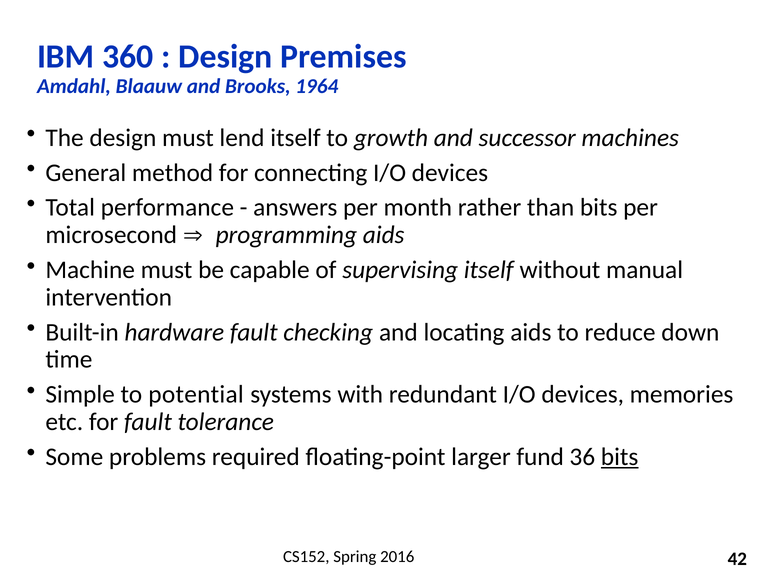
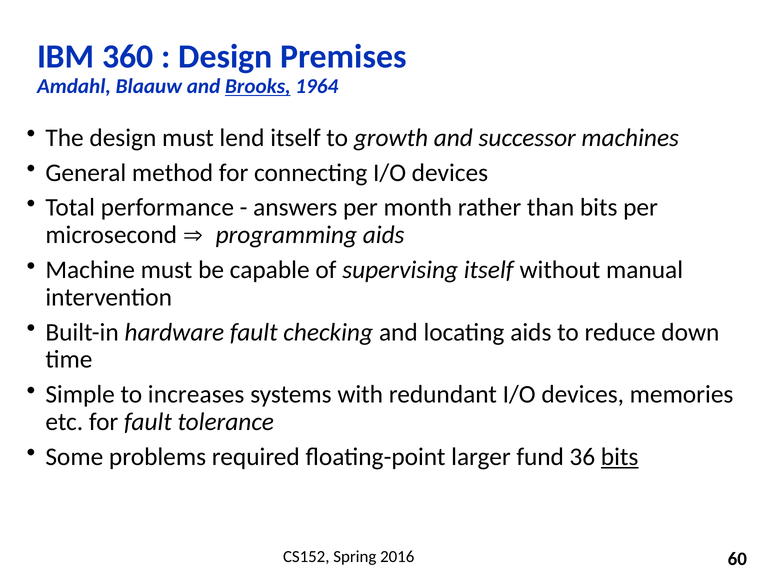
Brooks underline: none -> present
potential: potential -> increases
42: 42 -> 60
